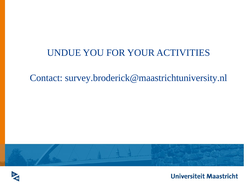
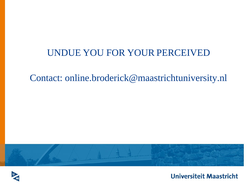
ACTIVITIES: ACTIVITIES -> PERCEIVED
survey.broderick@maastrichtuniversity.nl: survey.broderick@maastrichtuniversity.nl -> online.broderick@maastrichtuniversity.nl
